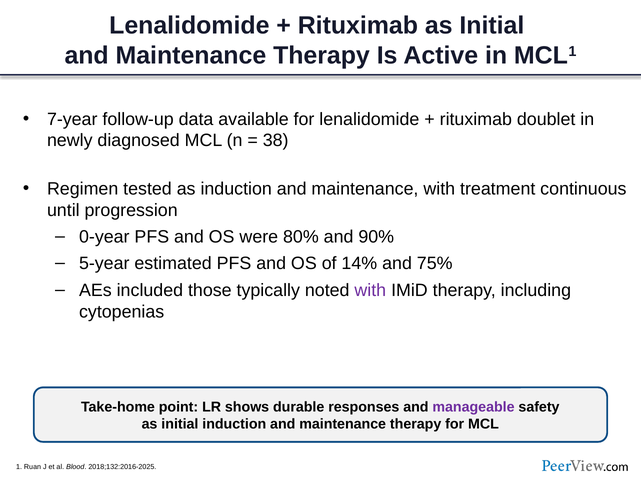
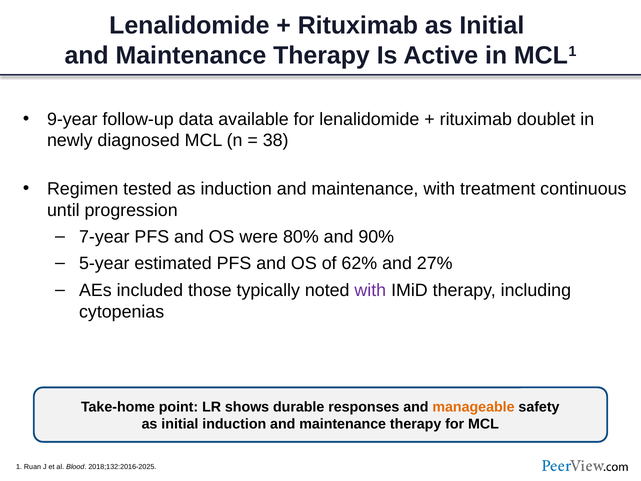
7-year: 7-year -> 9-year
0-year: 0-year -> 7-year
14%: 14% -> 62%
75%: 75% -> 27%
manageable colour: purple -> orange
